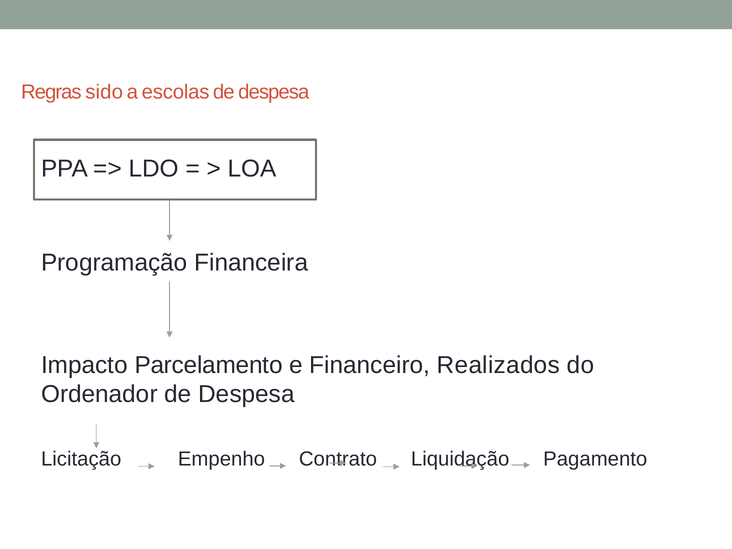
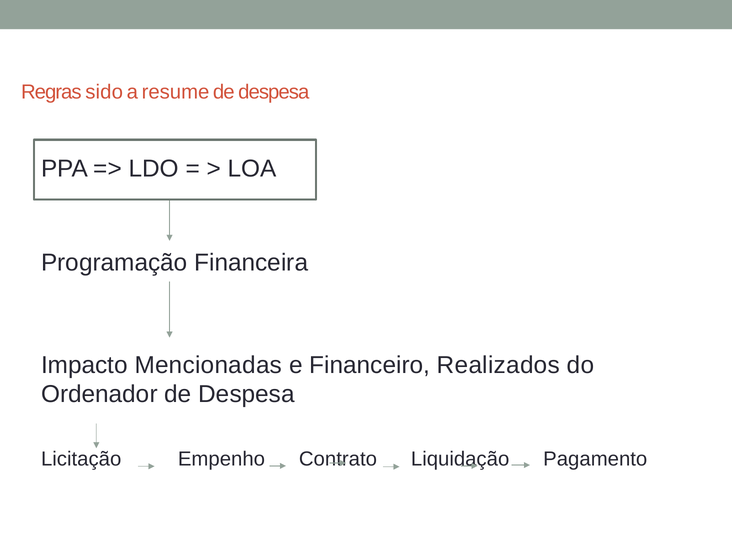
escolas: escolas -> resume
Parcelamento: Parcelamento -> Mencionadas
